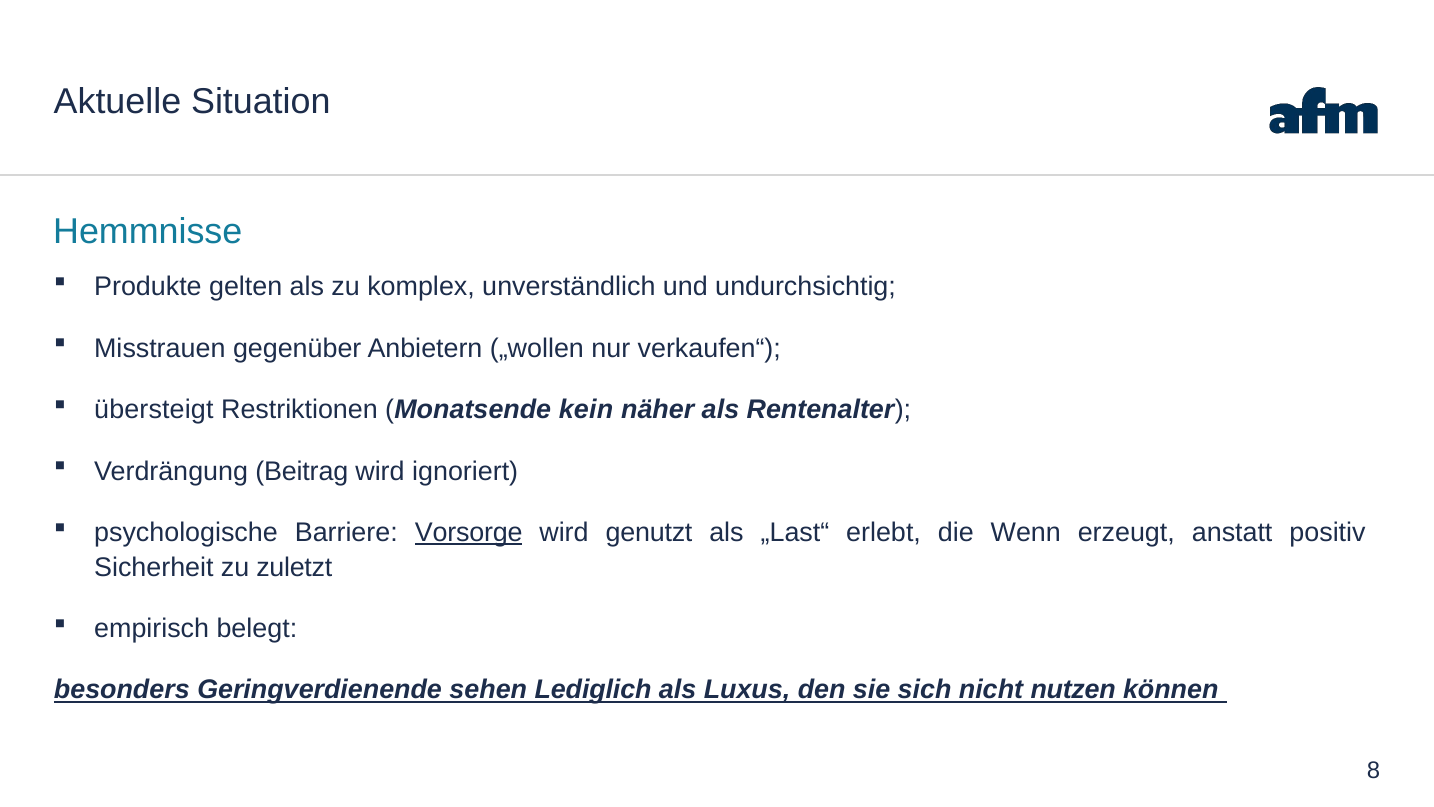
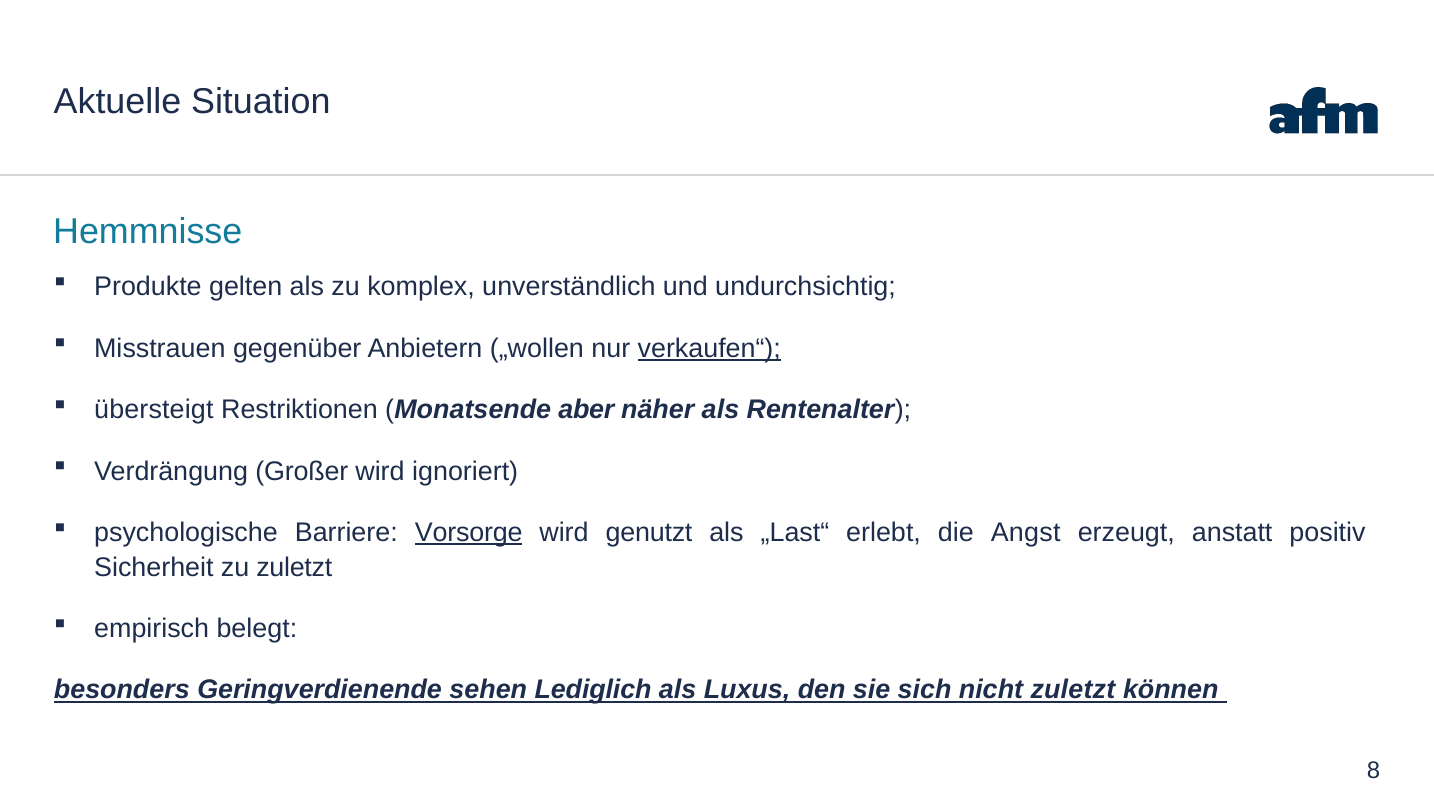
verkaufen“ underline: none -> present
kein: kein -> aber
Beitrag: Beitrag -> Großer
Wenn: Wenn -> Angst
nicht nutzen: nutzen -> zuletzt
